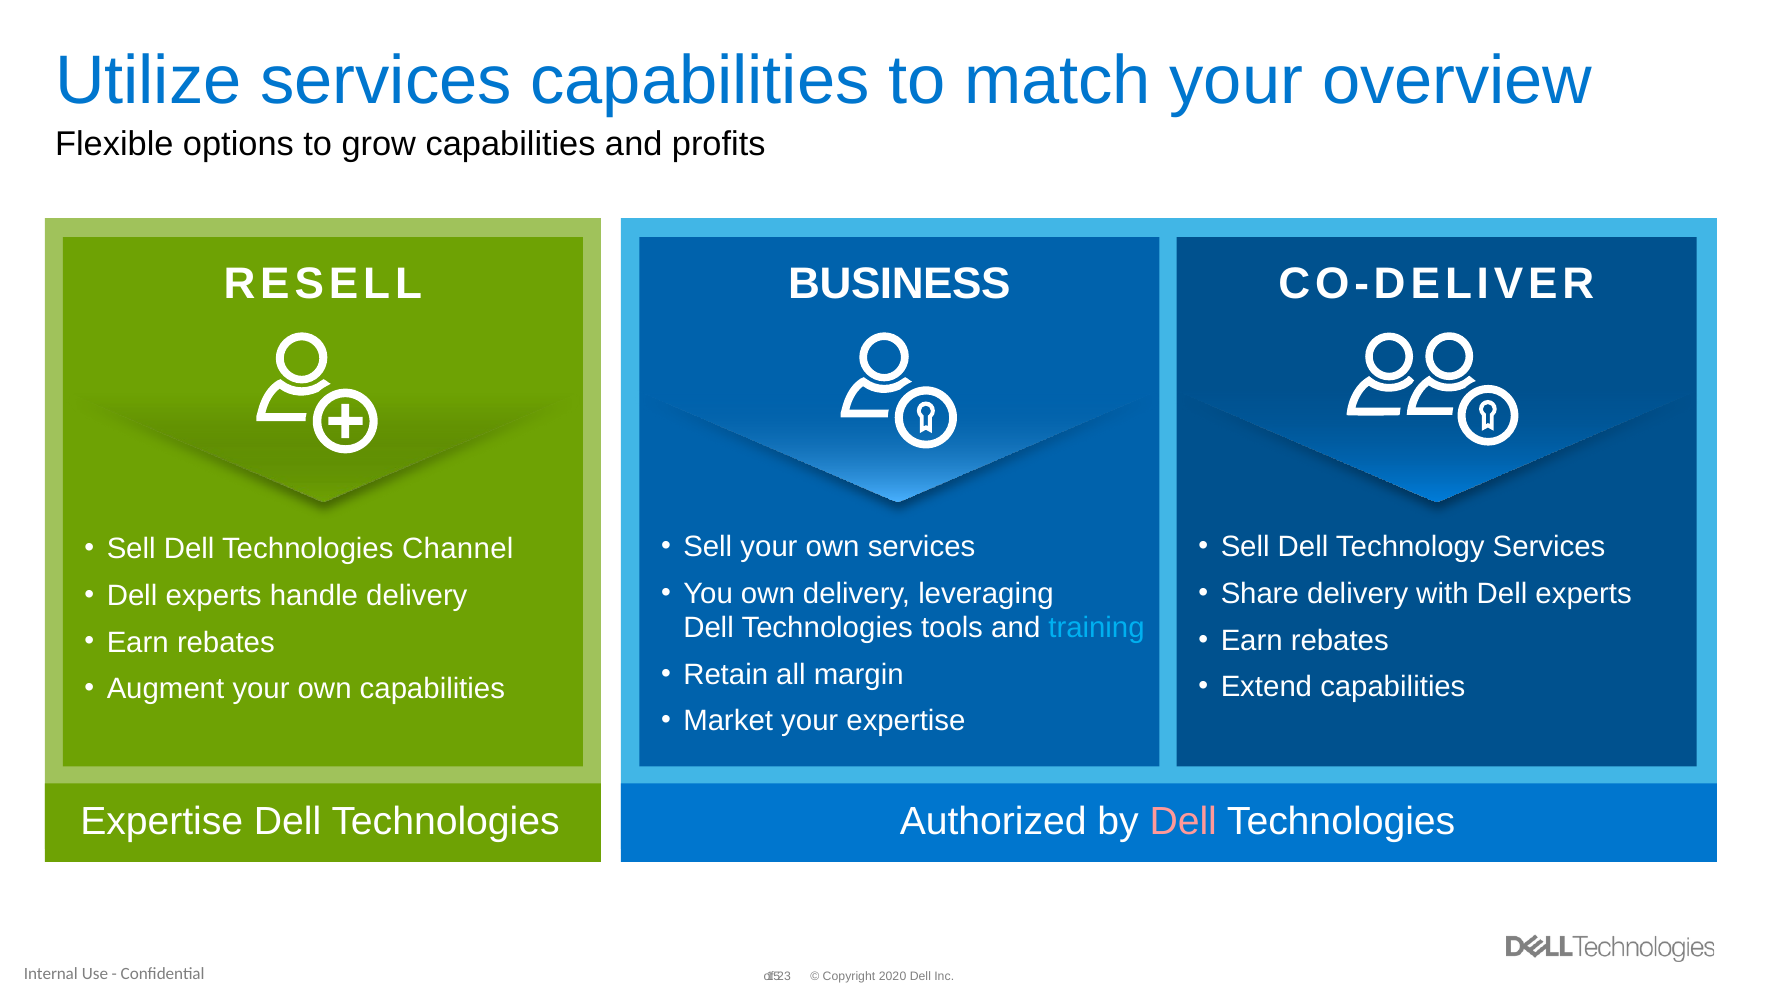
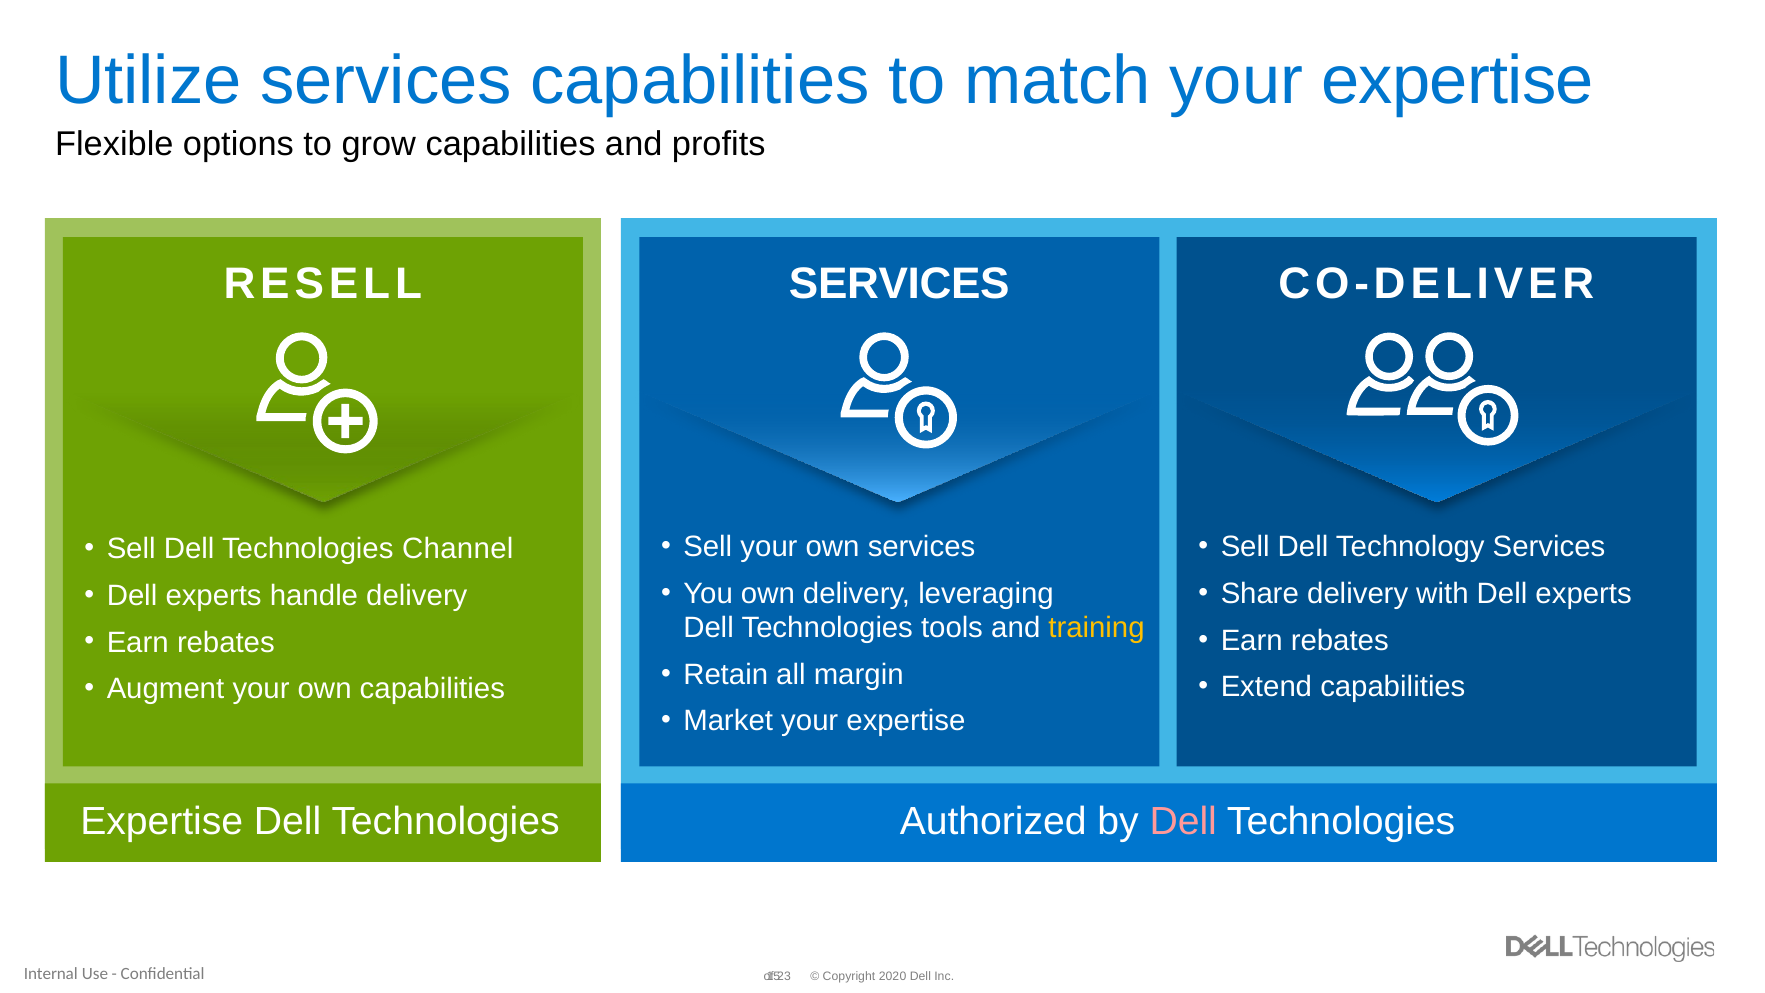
match your overview: overview -> expertise
BUSINESS at (899, 284): BUSINESS -> SERVICES
training colour: light blue -> yellow
